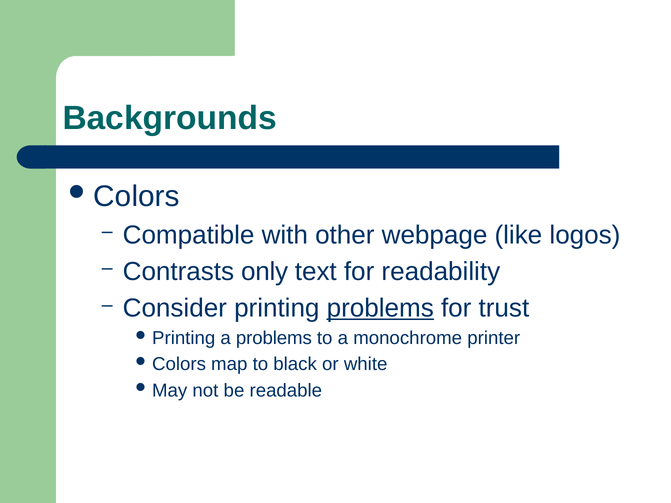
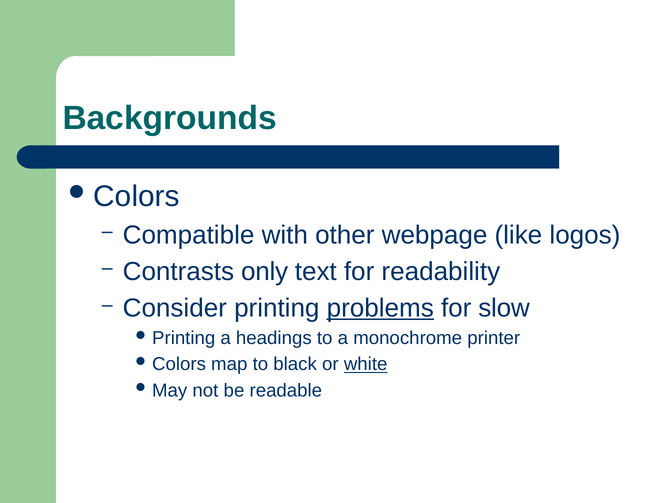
trust: trust -> slow
a problems: problems -> headings
white underline: none -> present
